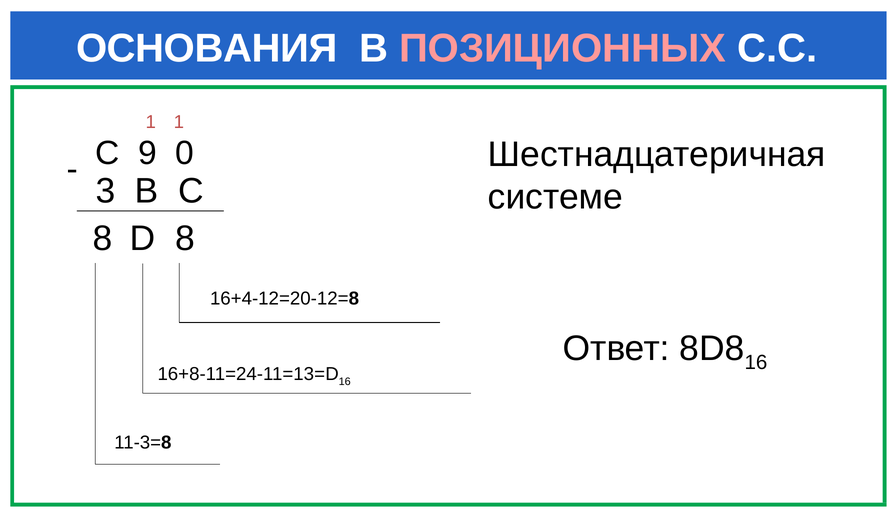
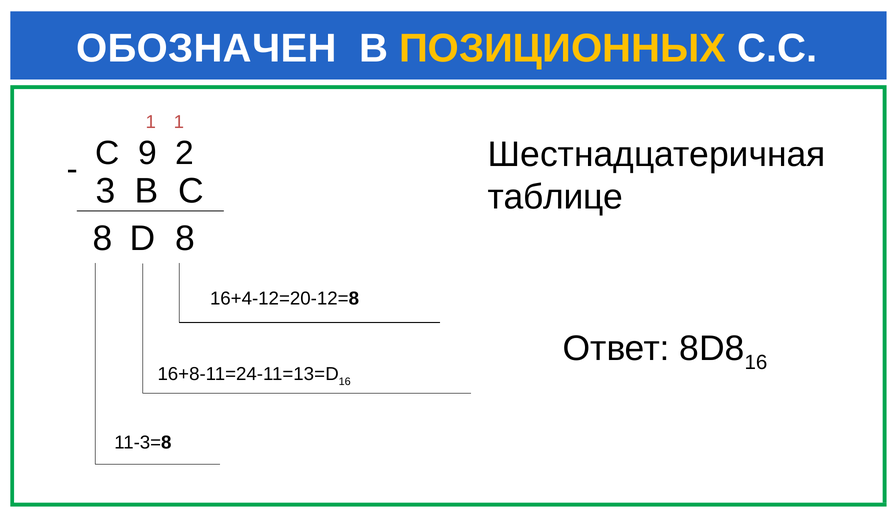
ОСНОВАНИЯ: ОСНОВАНИЯ -> ОБОЗНАЧЕН
ПОЗИЦИОННЫХ colour: pink -> yellow
0: 0 -> 2
системе: системе -> таблице
